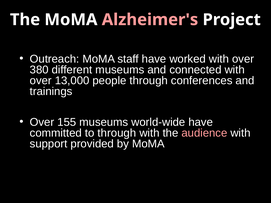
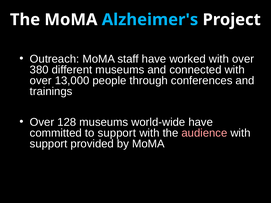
Alzheimer's colour: pink -> light blue
155: 155 -> 128
to through: through -> support
